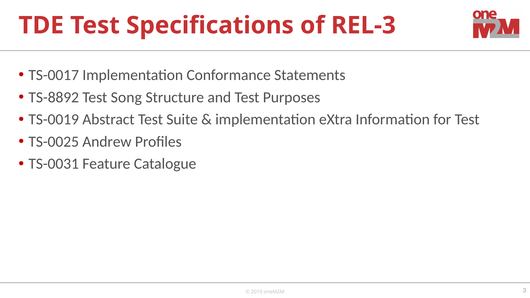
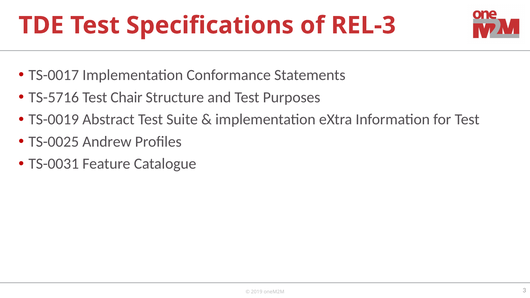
TS-8892: TS-8892 -> TS-5716
Song: Song -> Chair
